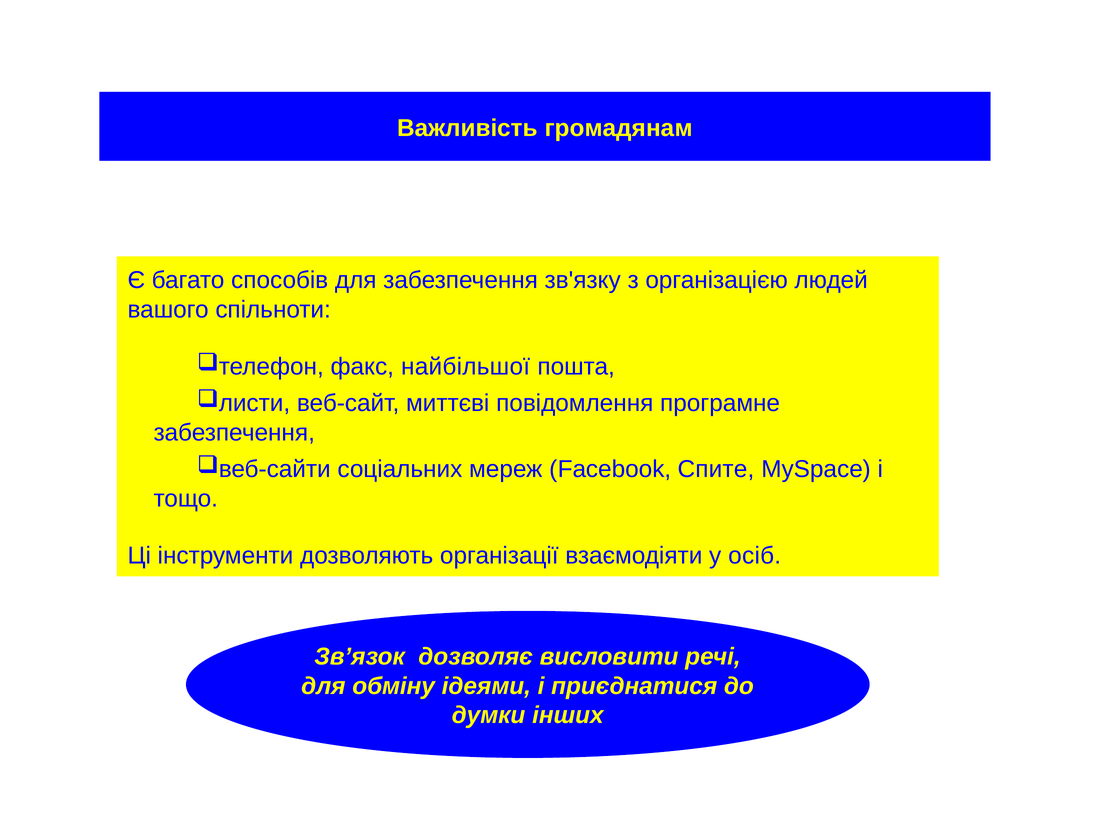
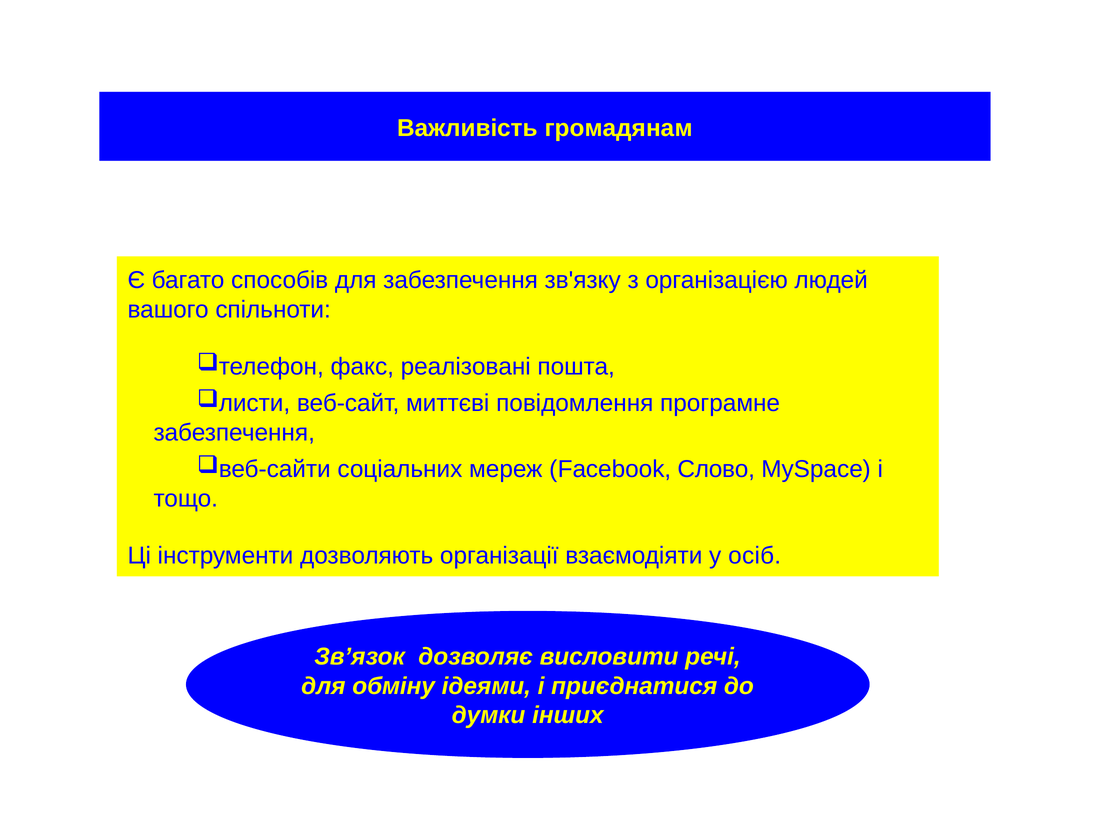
найбільшої: найбільшої -> реалізовані
Спите: Спите -> Слово
